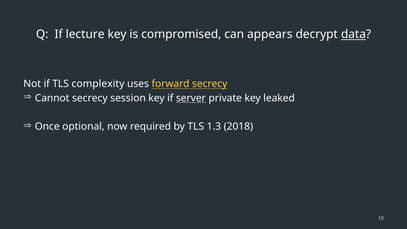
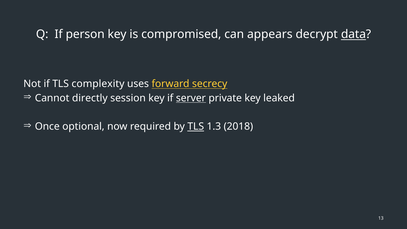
lecture: lecture -> person
Cannot secrecy: secrecy -> directly
TLS at (196, 127) underline: none -> present
